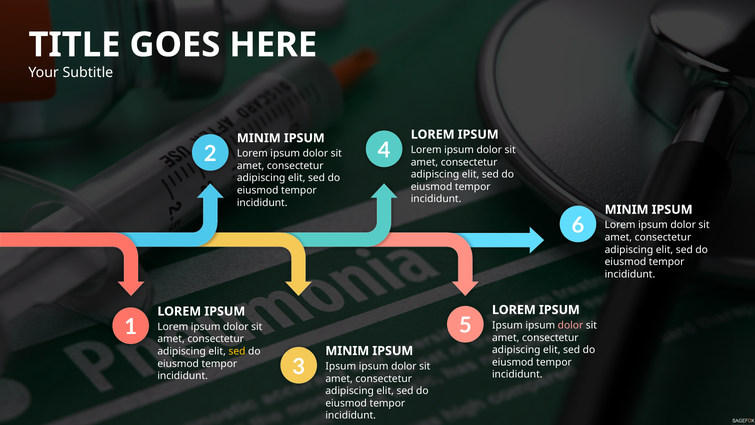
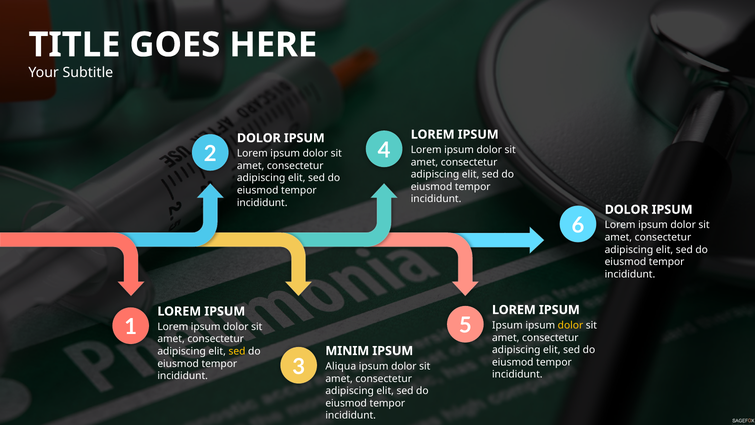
MINIM at (259, 138): MINIM -> DOLOR
MINIM at (627, 209): MINIM -> DOLOR
dolor at (570, 325) colour: pink -> yellow
Ipsum at (341, 366): Ipsum -> Aliqua
